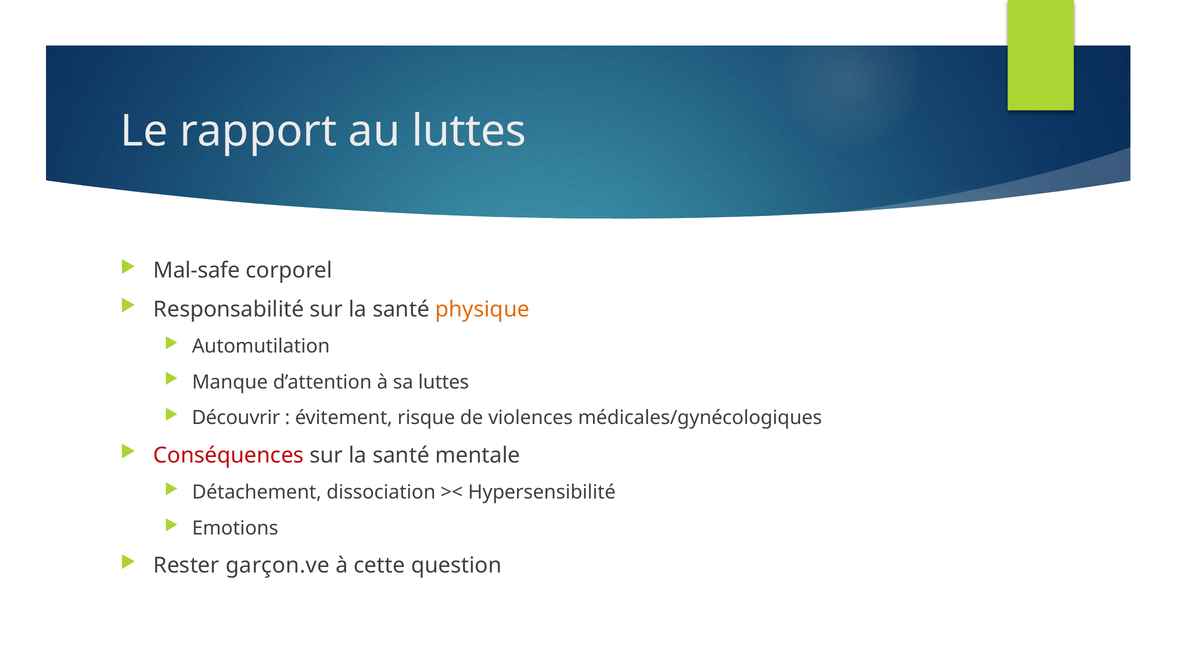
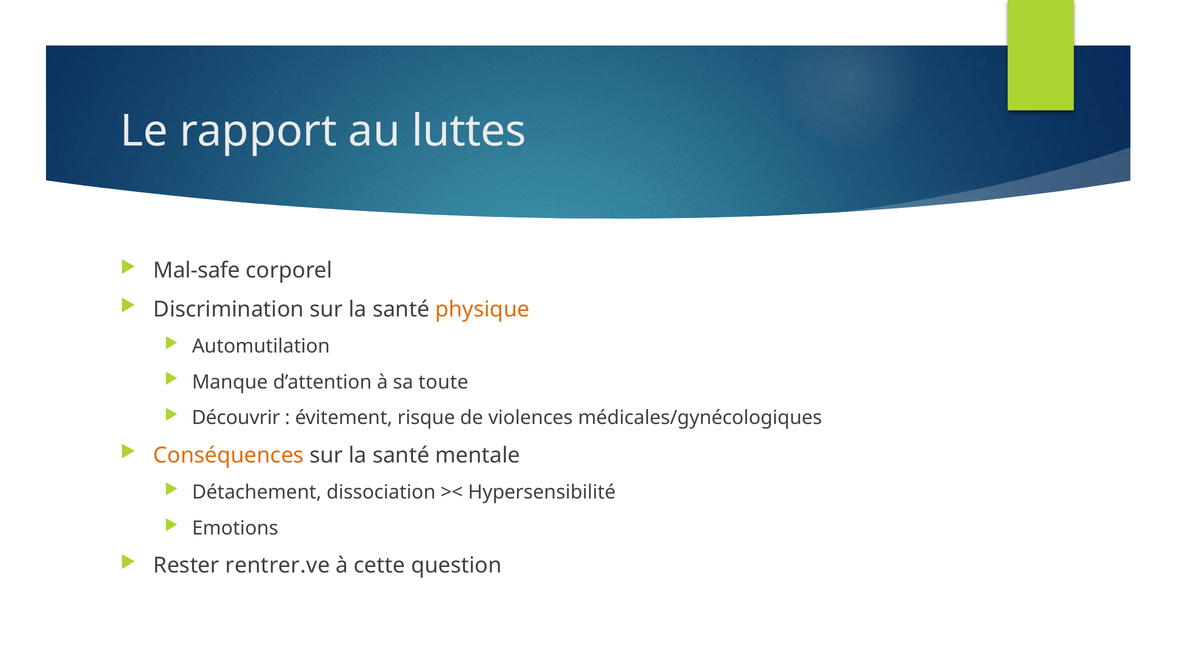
Responsabilité: Responsabilité -> Discrimination
sa luttes: luttes -> toute
Conséquences colour: red -> orange
garçon.ve: garçon.ve -> rentrer.ve
